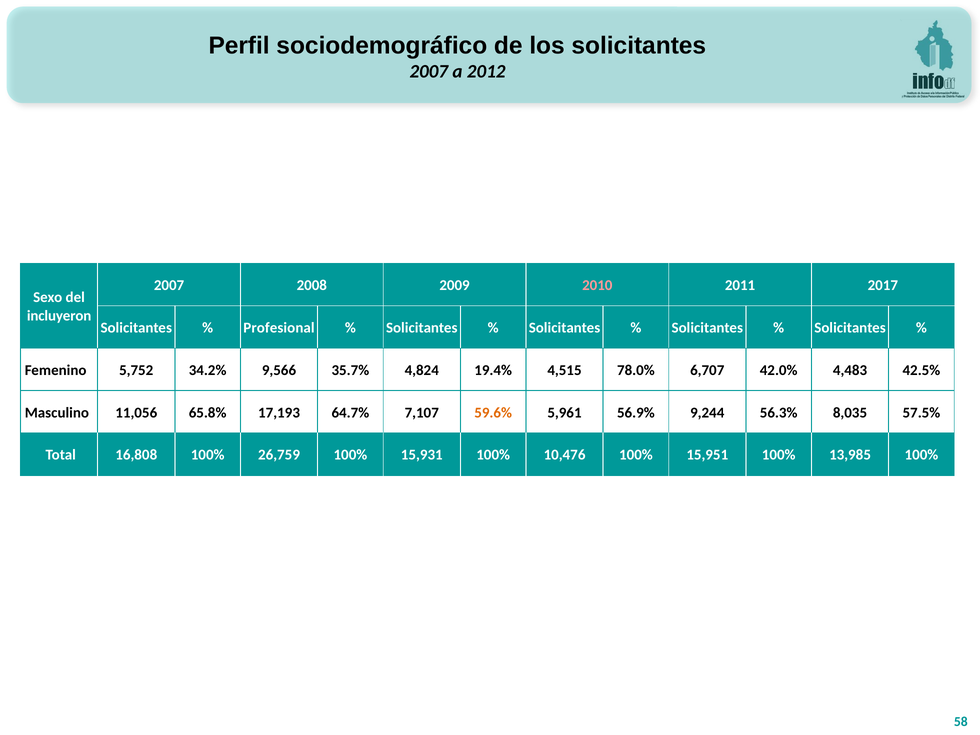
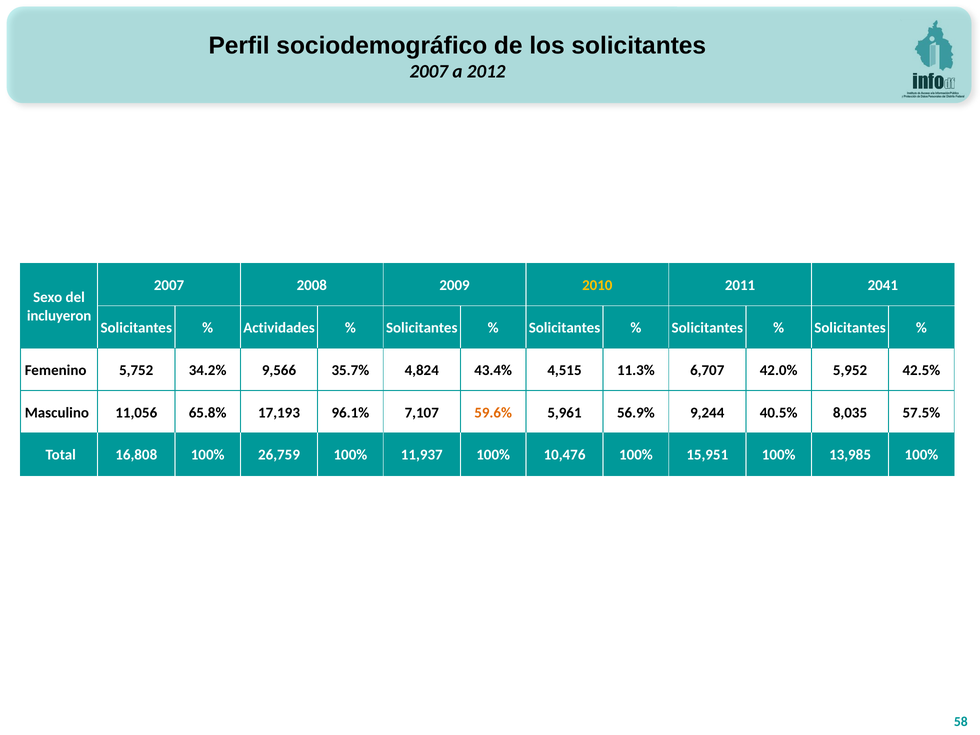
2010 colour: pink -> yellow
2017: 2017 -> 2041
Profesional: Profesional -> Actividades
19.4%: 19.4% -> 43.4%
78.0%: 78.0% -> 11.3%
4,483: 4,483 -> 5,952
64.7%: 64.7% -> 96.1%
56.3%: 56.3% -> 40.5%
15,931: 15,931 -> 11,937
